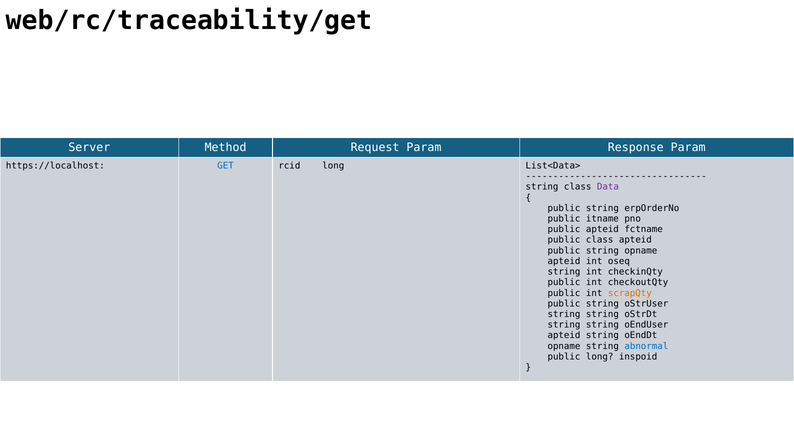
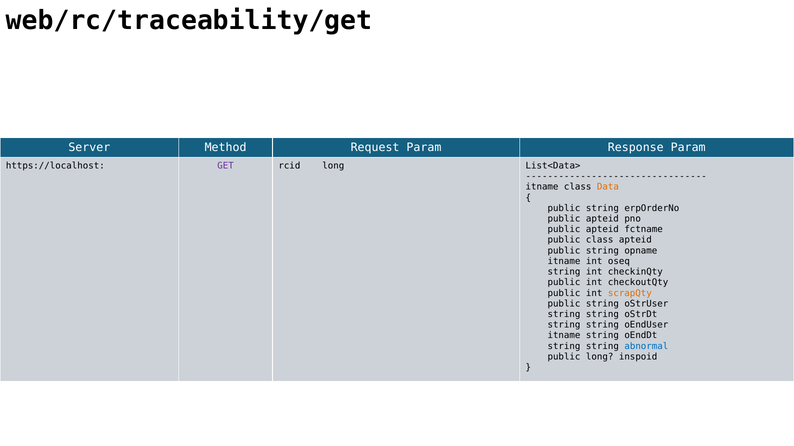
GET colour: blue -> purple
string at (542, 187): string -> itname
Data colour: purple -> orange
itname at (602, 219): itname -> apteid
apteid at (564, 262): apteid -> itname
apteid at (564, 336): apteid -> itname
opname at (564, 347): opname -> string
